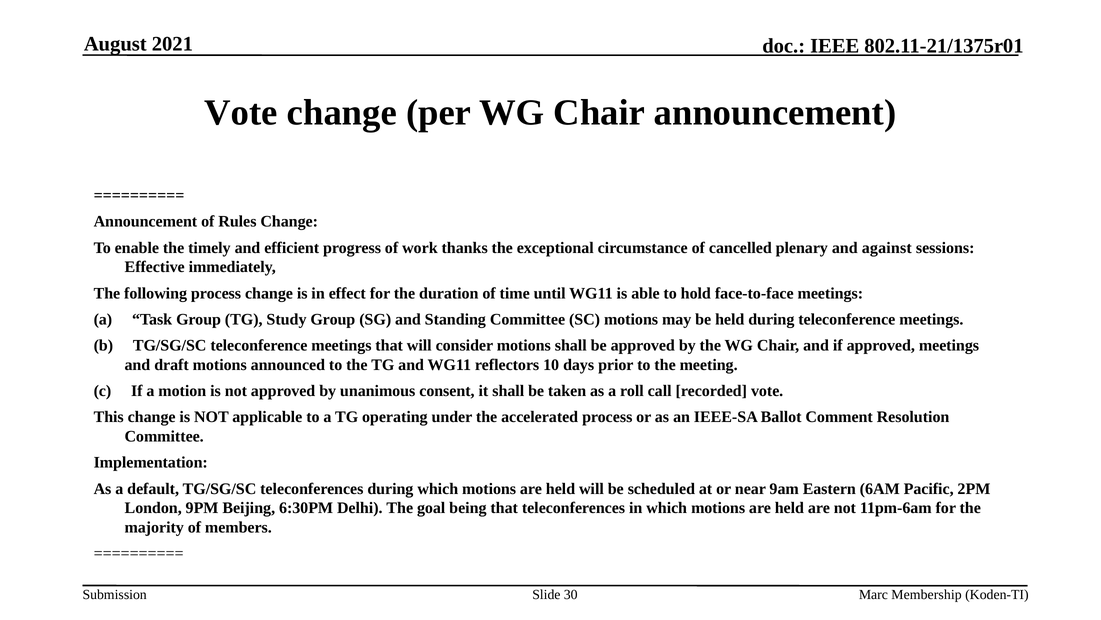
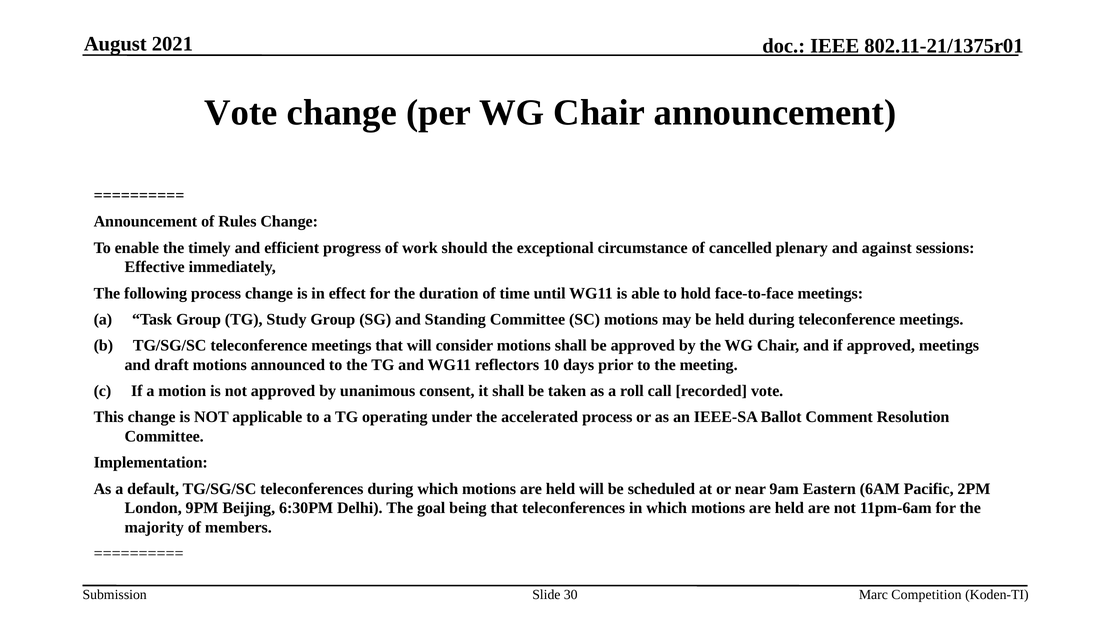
thanks: thanks -> should
Membership: Membership -> Competition
